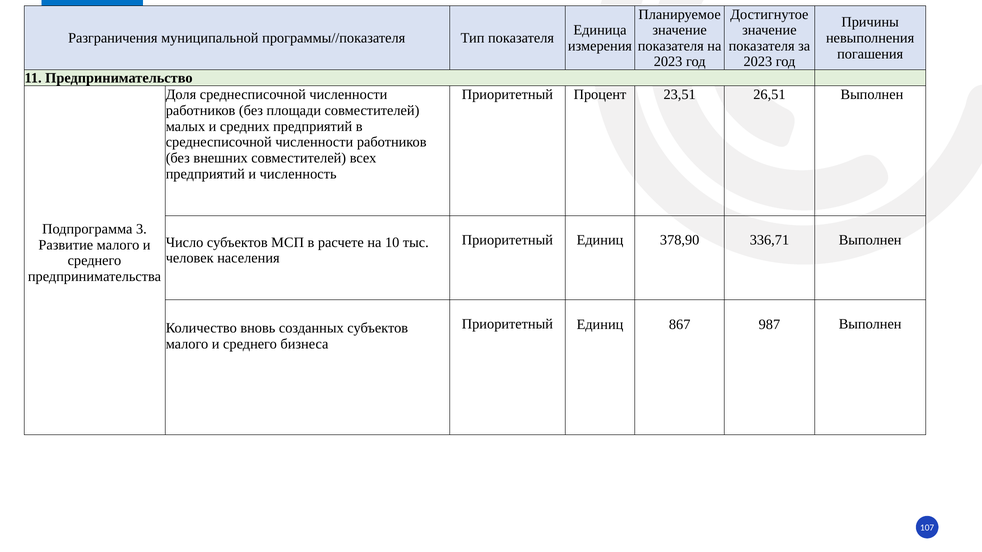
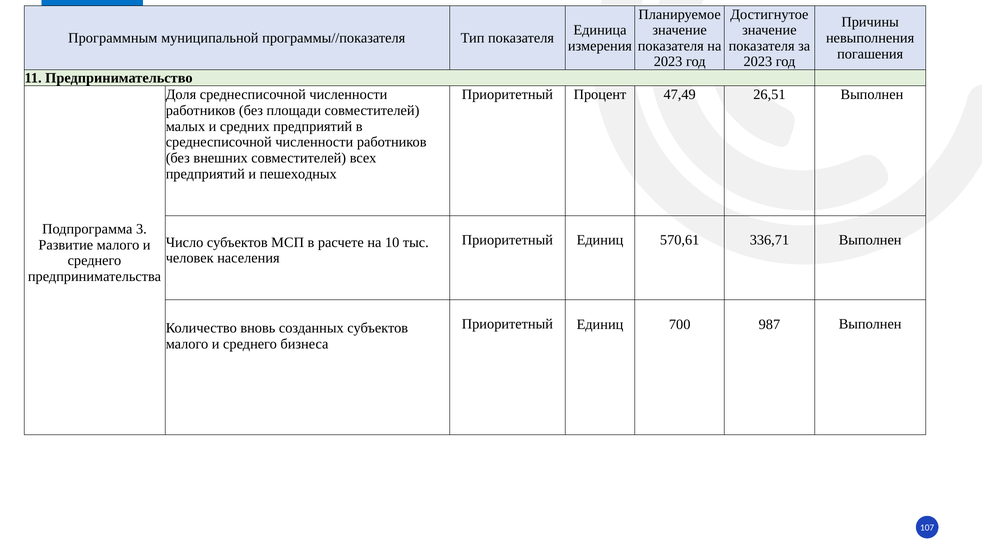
Разграничения: Разграничения -> Программным
23,51: 23,51 -> 47,49
численность: численность -> пешеходных
378,90: 378,90 -> 570,61
867: 867 -> 700
